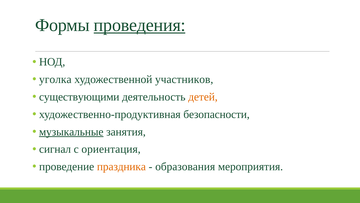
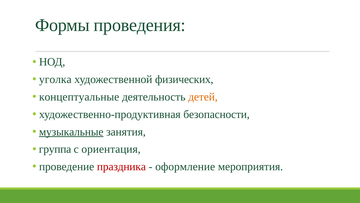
проведения underline: present -> none
участников: участников -> физических
существующими: существующими -> концептуальные
сигнал: сигнал -> группа
праздника colour: orange -> red
образования: образования -> оформление
